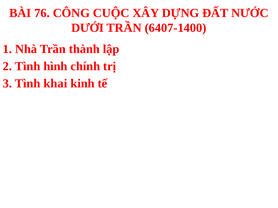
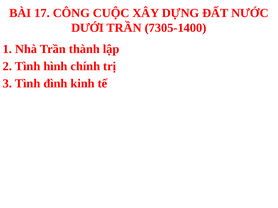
76: 76 -> 17
6407-1400: 6407-1400 -> 7305-1400
khai: khai -> đình
